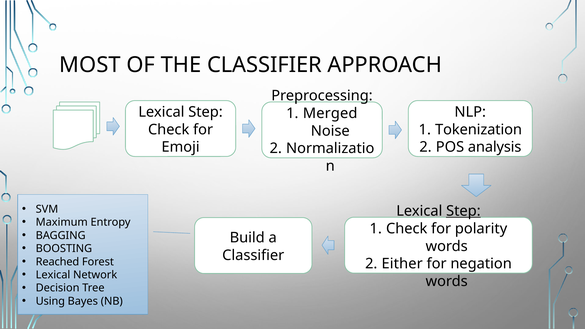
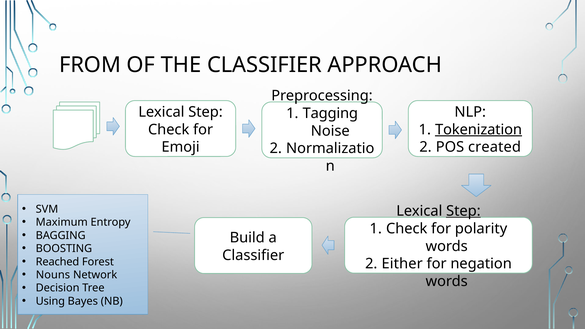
MOST: MOST -> FROM
Merged: Merged -> Tagging
Tokenization underline: none -> present
analysis: analysis -> created
Lexical at (53, 275): Lexical -> Nouns
